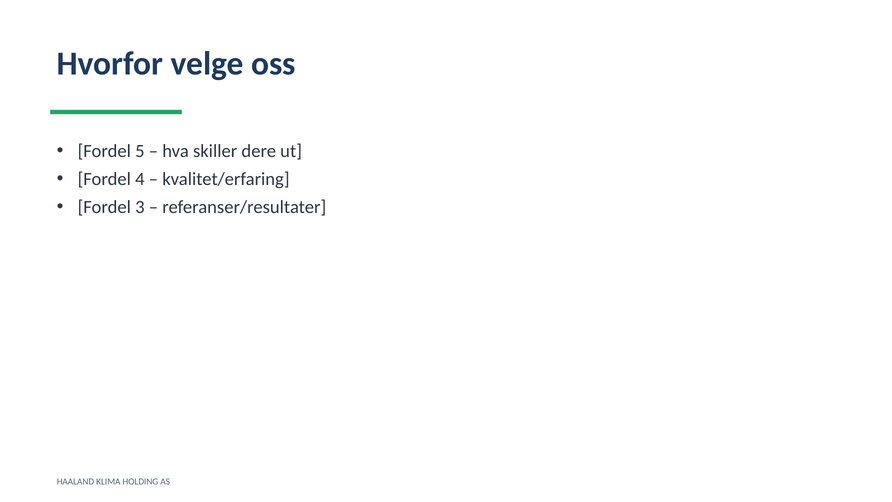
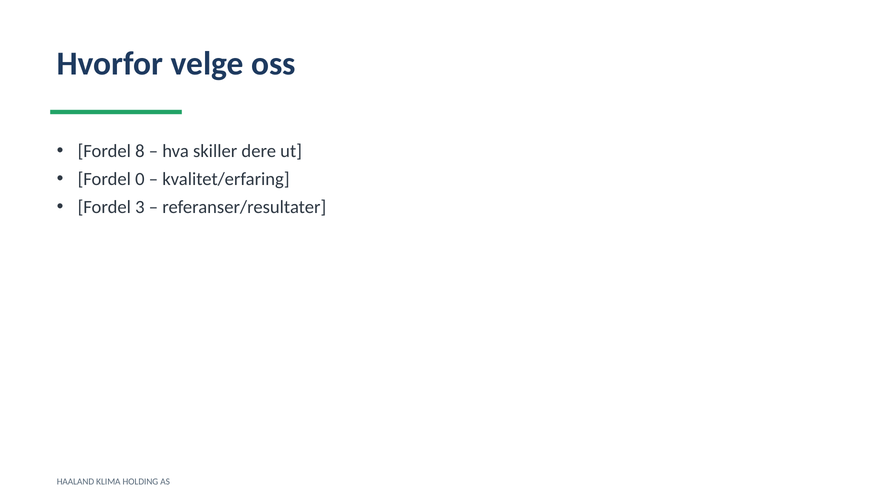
5: 5 -> 8
4: 4 -> 0
